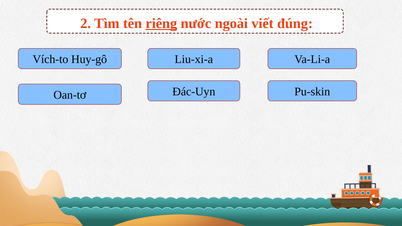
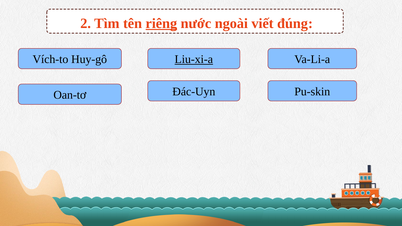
Liu-xi-a underline: none -> present
